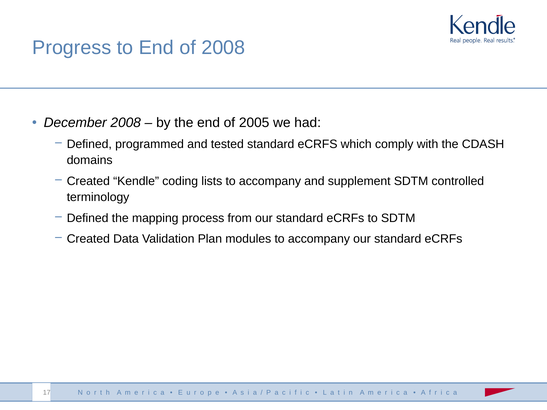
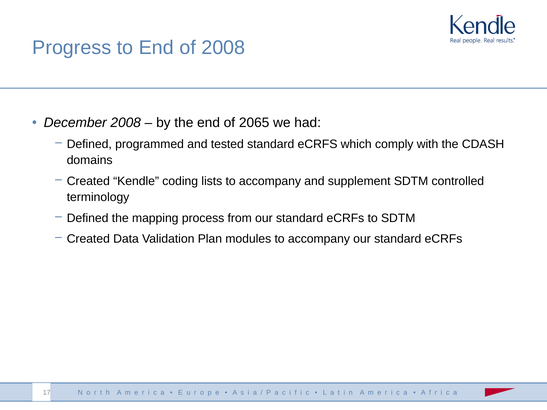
2005: 2005 -> 2065
